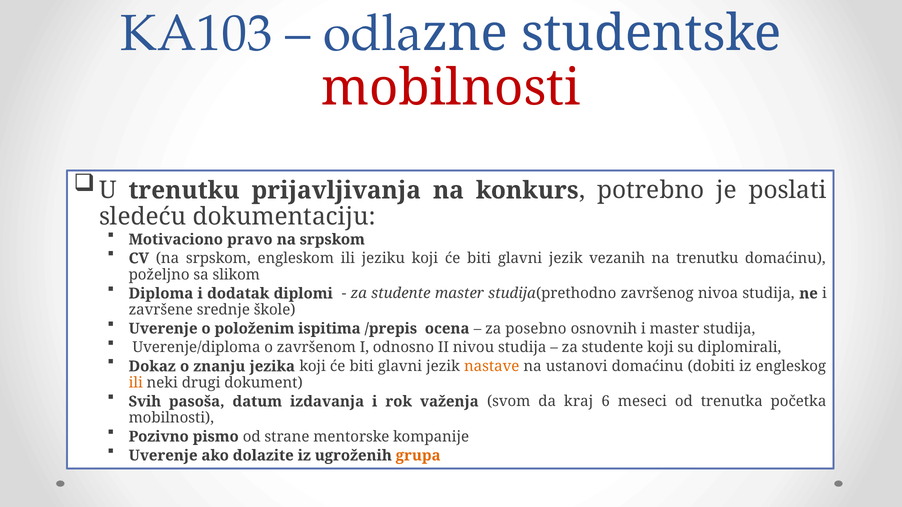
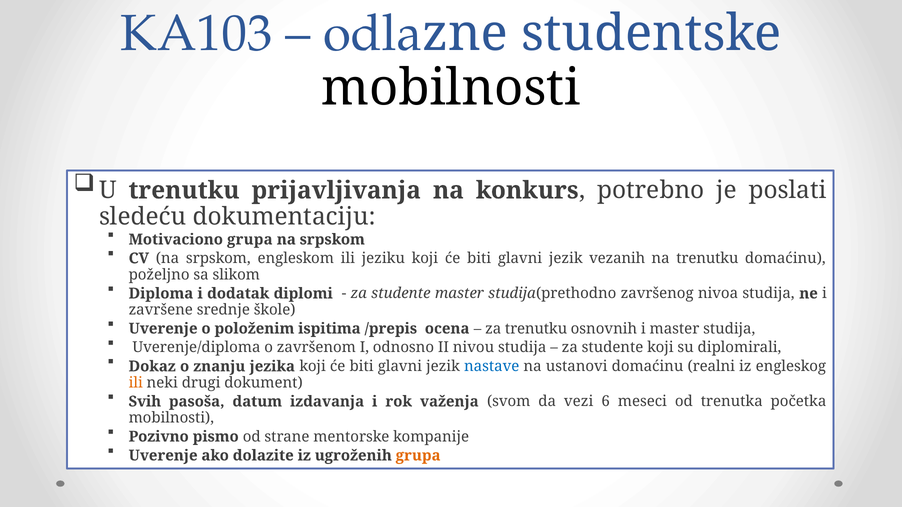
mobilnosti at (451, 88) colour: red -> black
Motivaciono pravo: pravo -> grupa
za posebno: posebno -> trenutku
nastave colour: orange -> blue
dobiti: dobiti -> realni
kraj: kraj -> vezi
